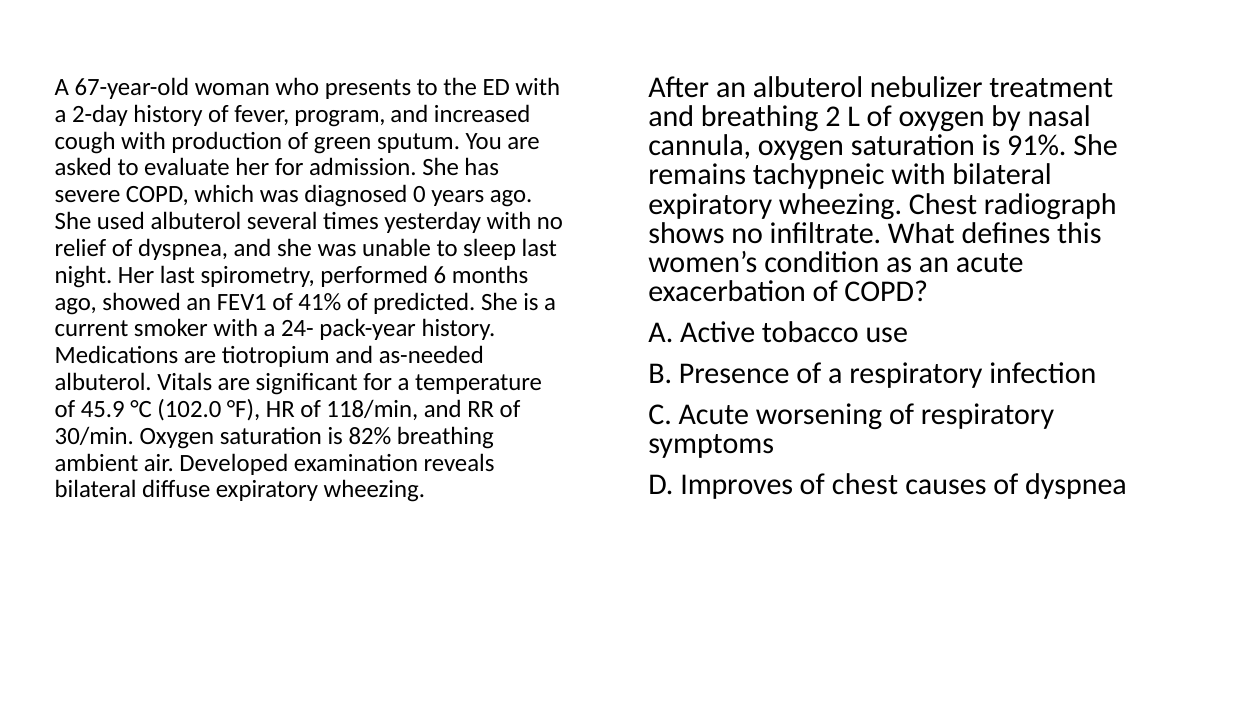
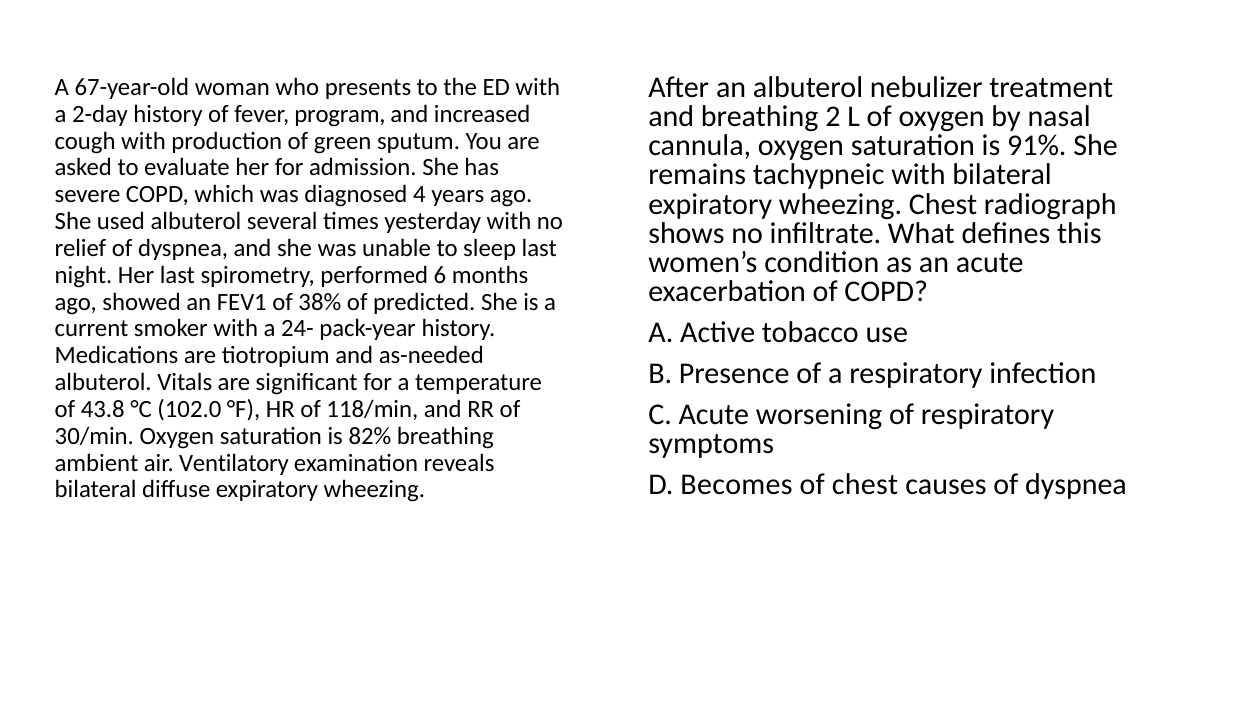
0: 0 -> 4
41%: 41% -> 38%
45.9: 45.9 -> 43.8
Developed: Developed -> Ventilatory
Improves: Improves -> Becomes
